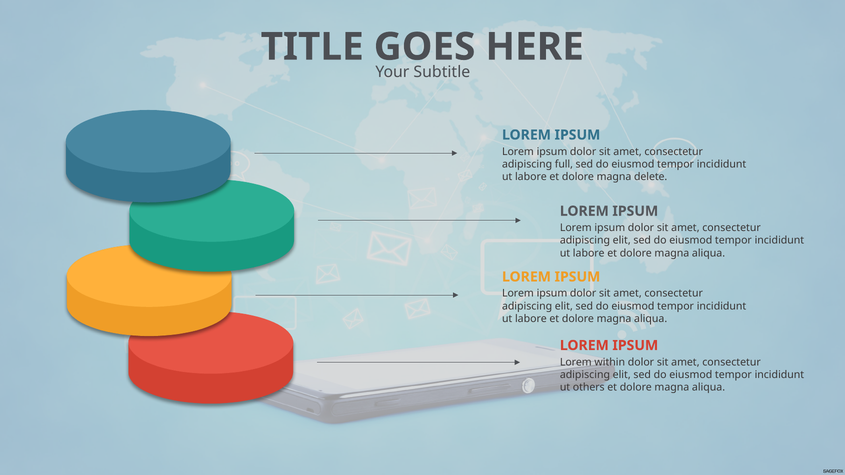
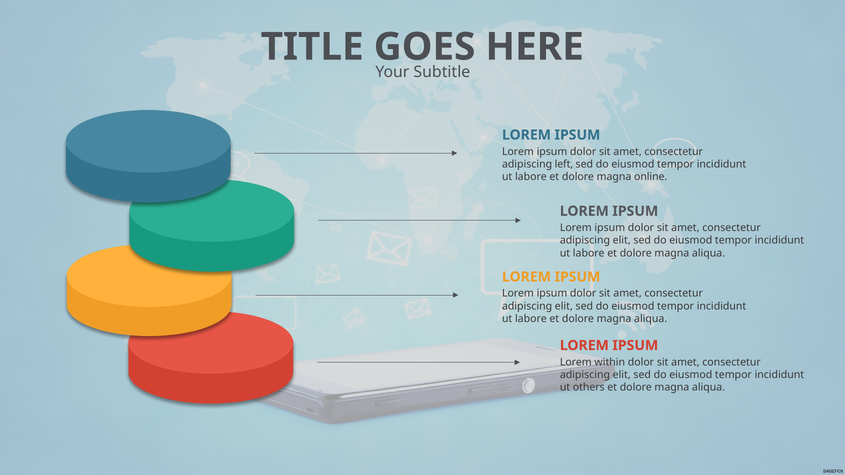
full: full -> left
delete: delete -> online
